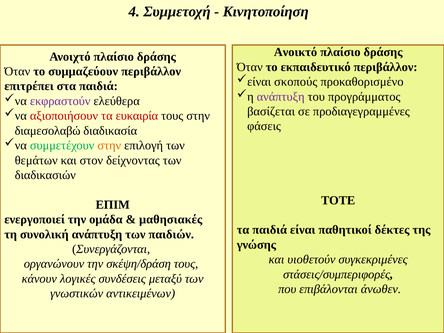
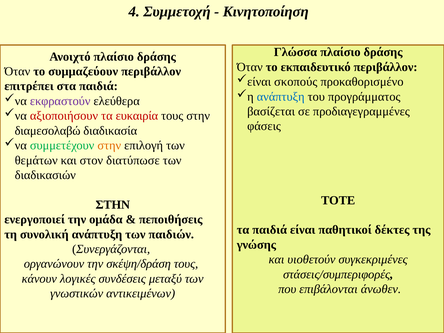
Ανοικτό: Ανοικτό -> Γλώσσα
ανάπτυξη at (281, 97) colour: purple -> blue
δείχνοντας: δείχνοντας -> διατύπωσε
ΕΠΙΜ at (113, 205): ΕΠΙΜ -> ΣΤΗΝ
μαθησιακές: μαθησιακές -> πεποιθήσεις
